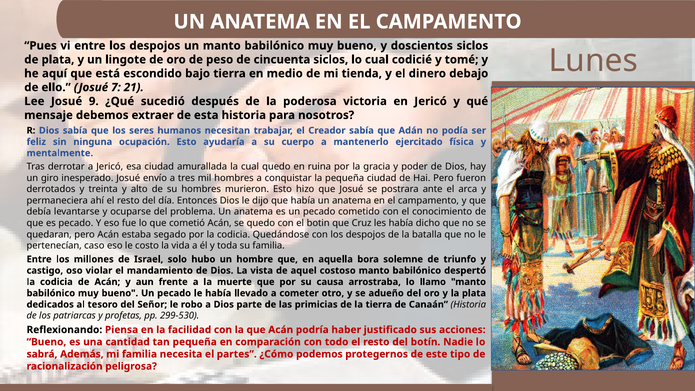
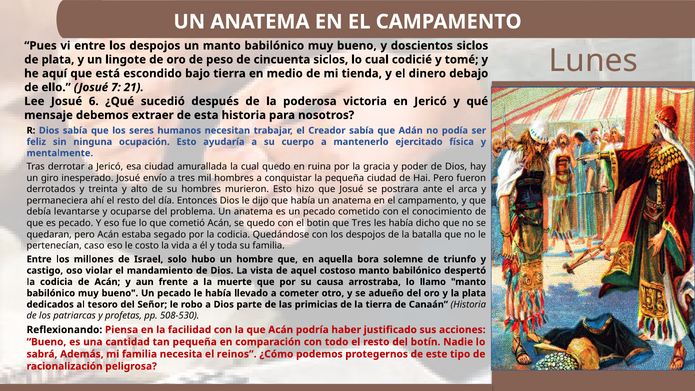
9: 9 -> 6
que Cruz: Cruz -> Tres
299-530: 299-530 -> 508-530
partes: partes -> reinos
